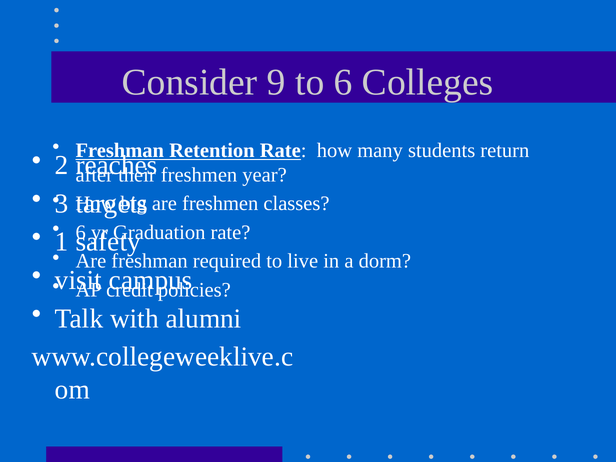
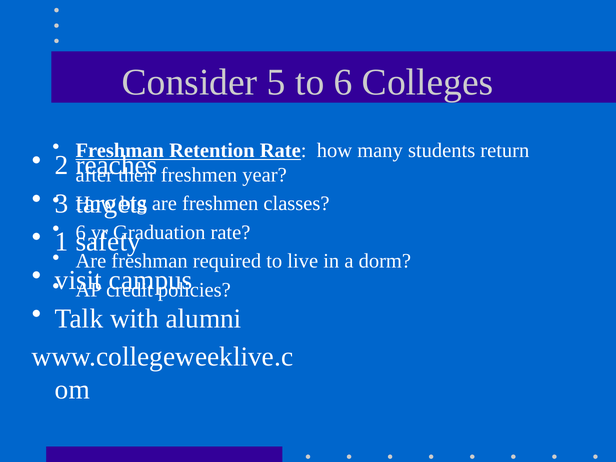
9: 9 -> 5
